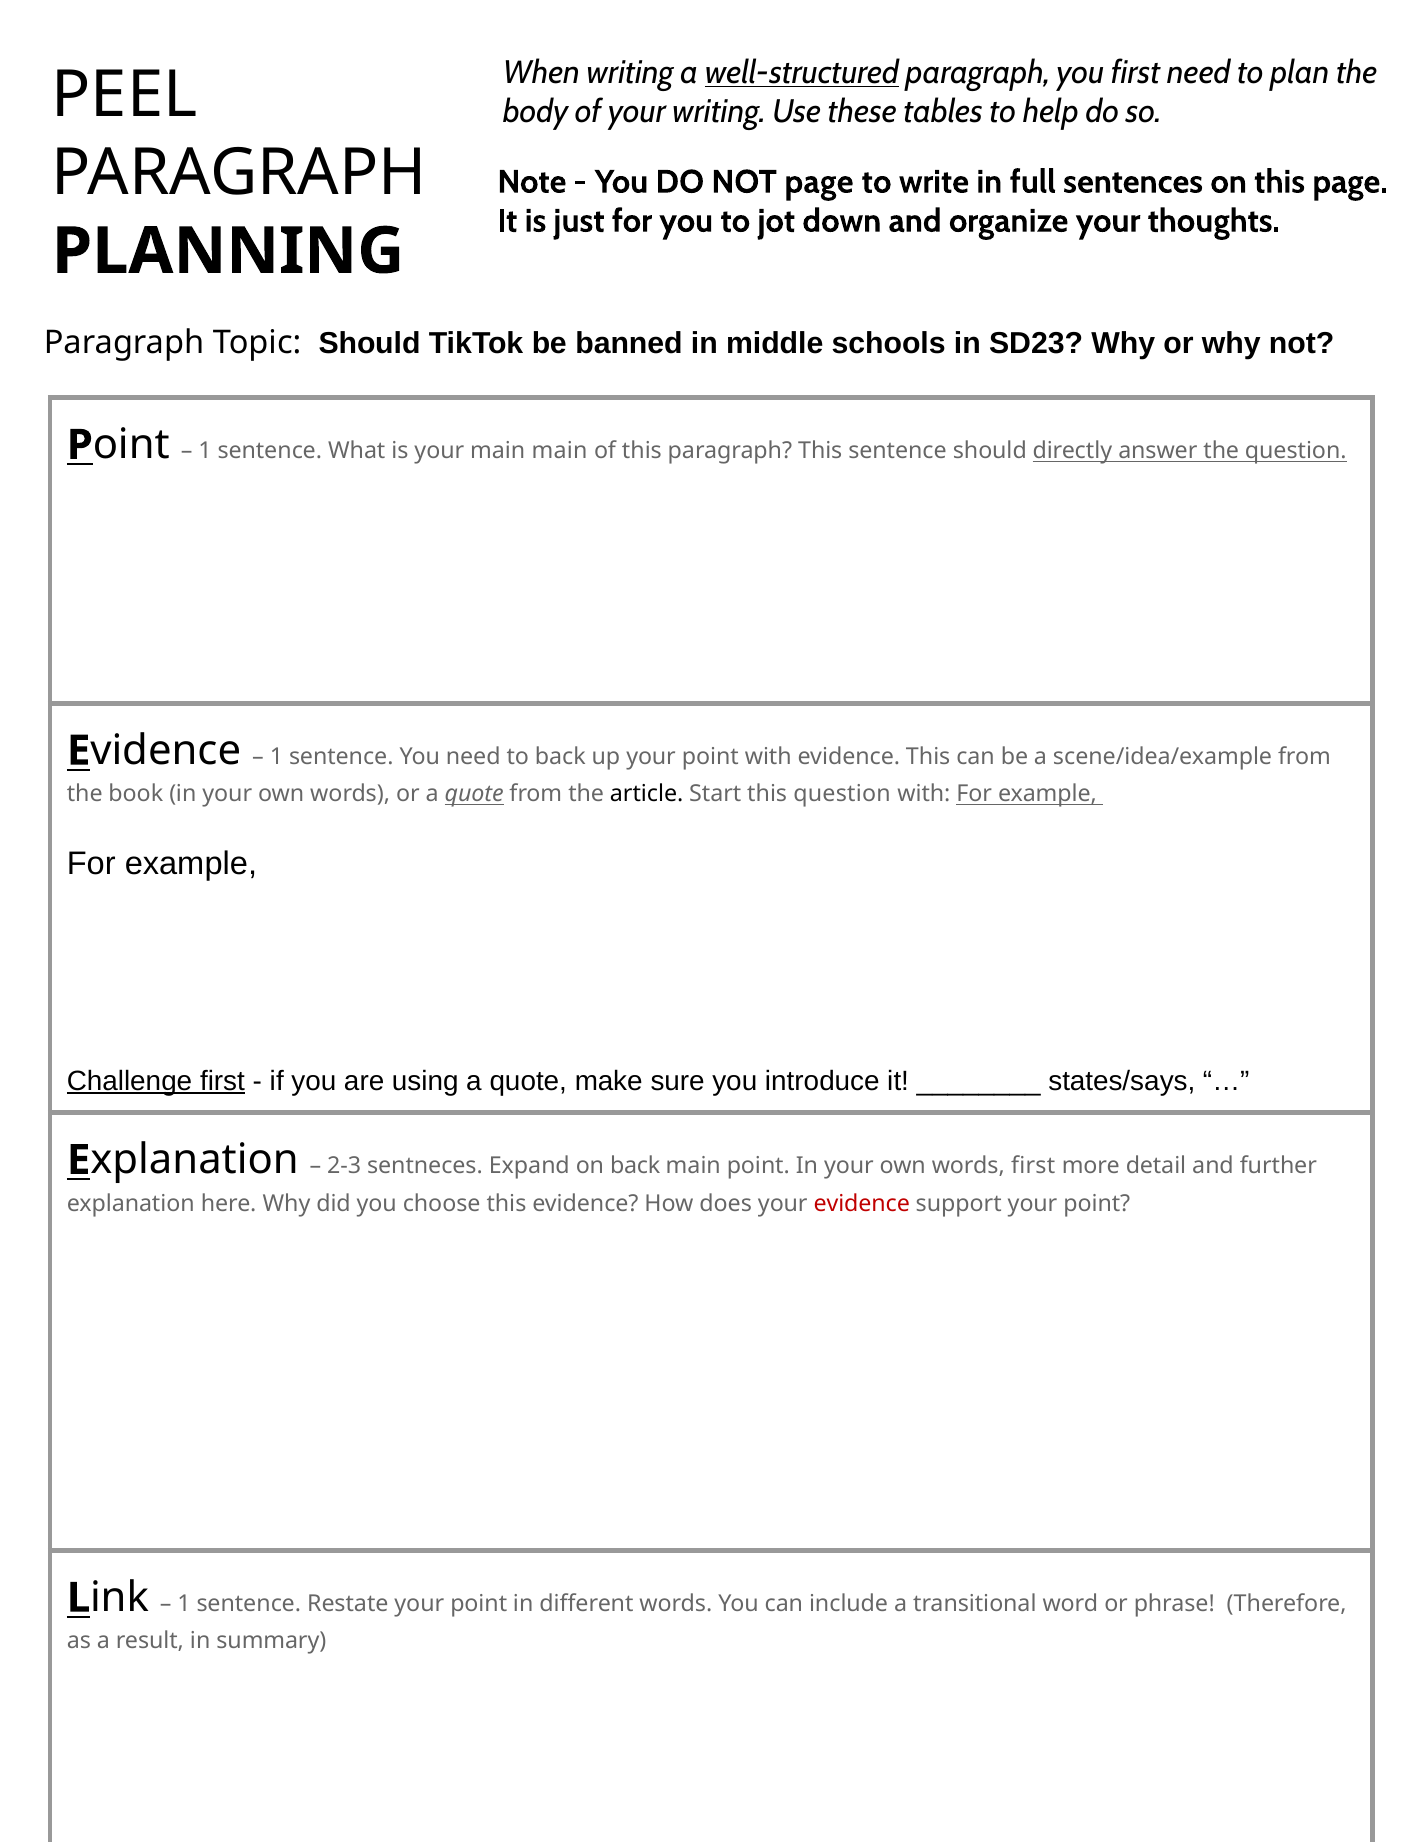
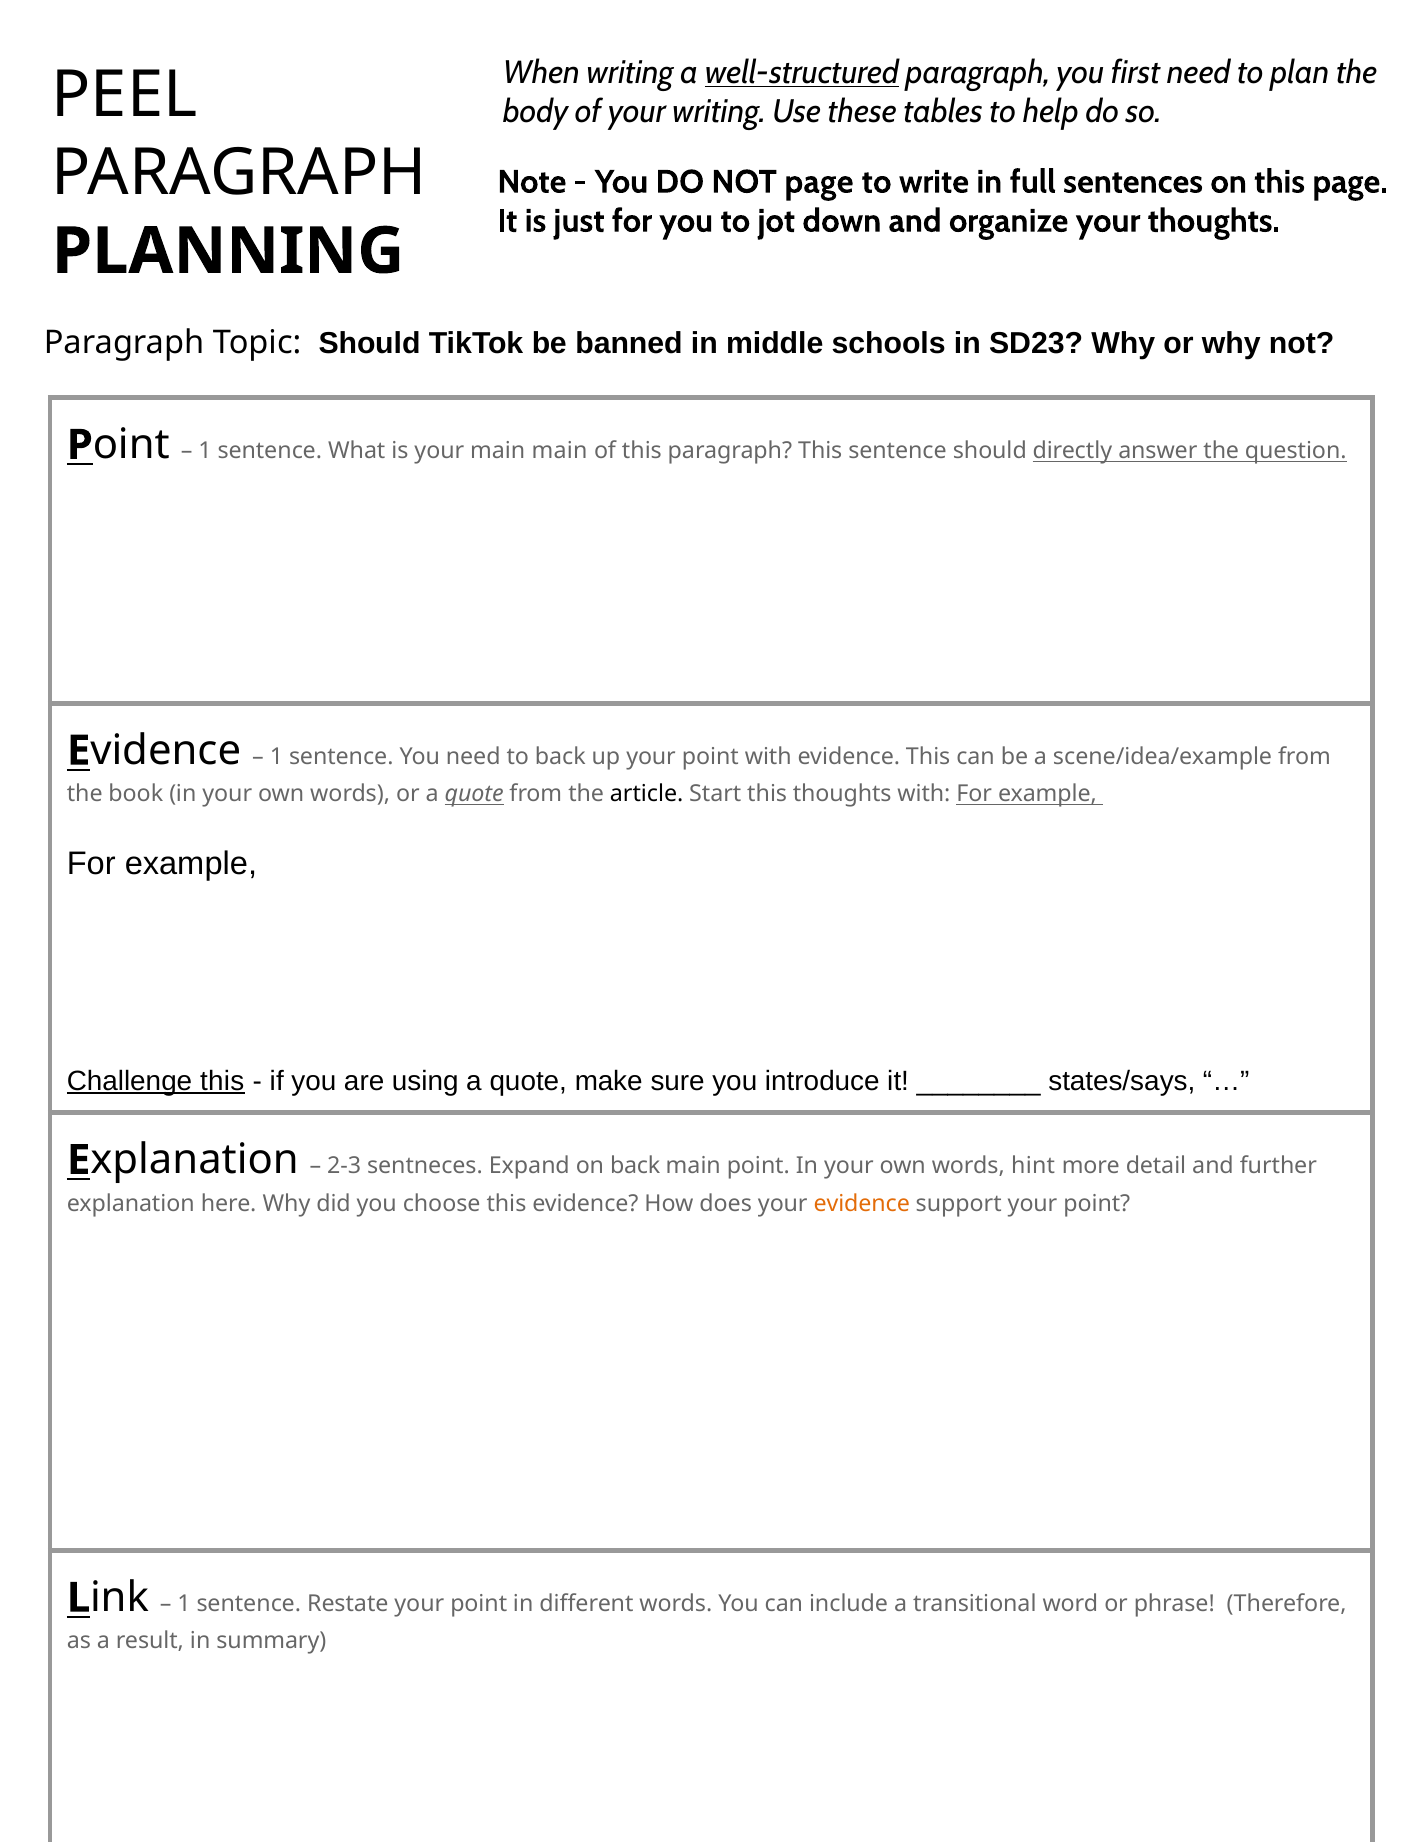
this question: question -> thoughts
Challenge first: first -> this
words first: first -> hint
evidence at (862, 1203) colour: red -> orange
